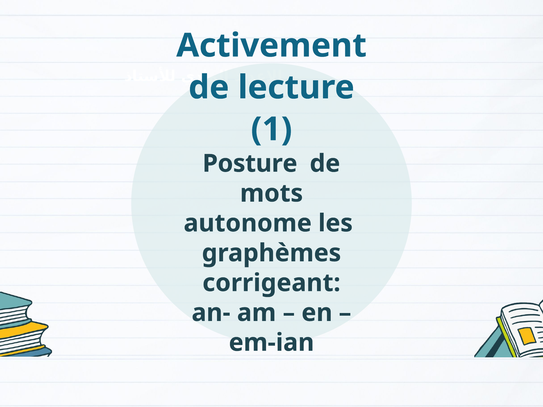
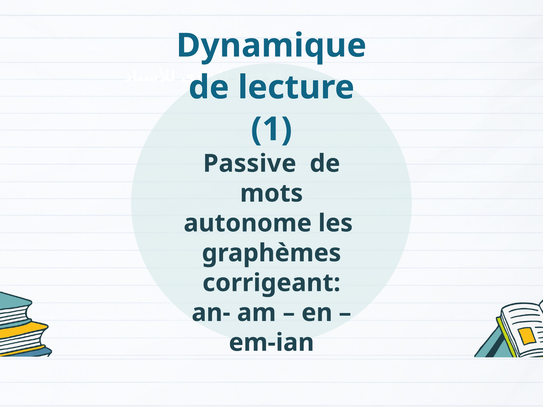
Activement: Activement -> Dynamique
Posture: Posture -> Passive
